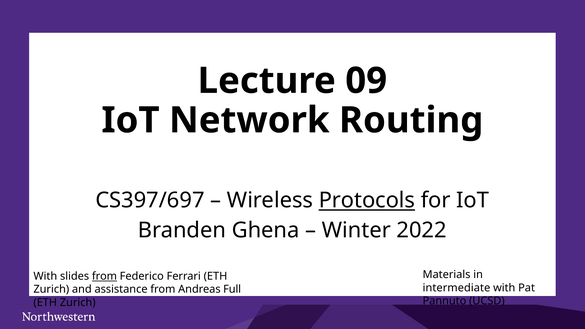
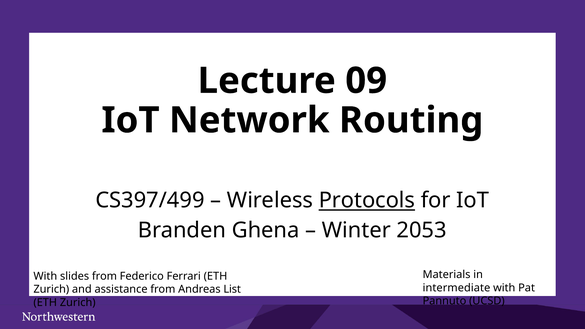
CS397/697: CS397/697 -> CS397/499
2022: 2022 -> 2053
from at (104, 276) underline: present -> none
Full: Full -> List
